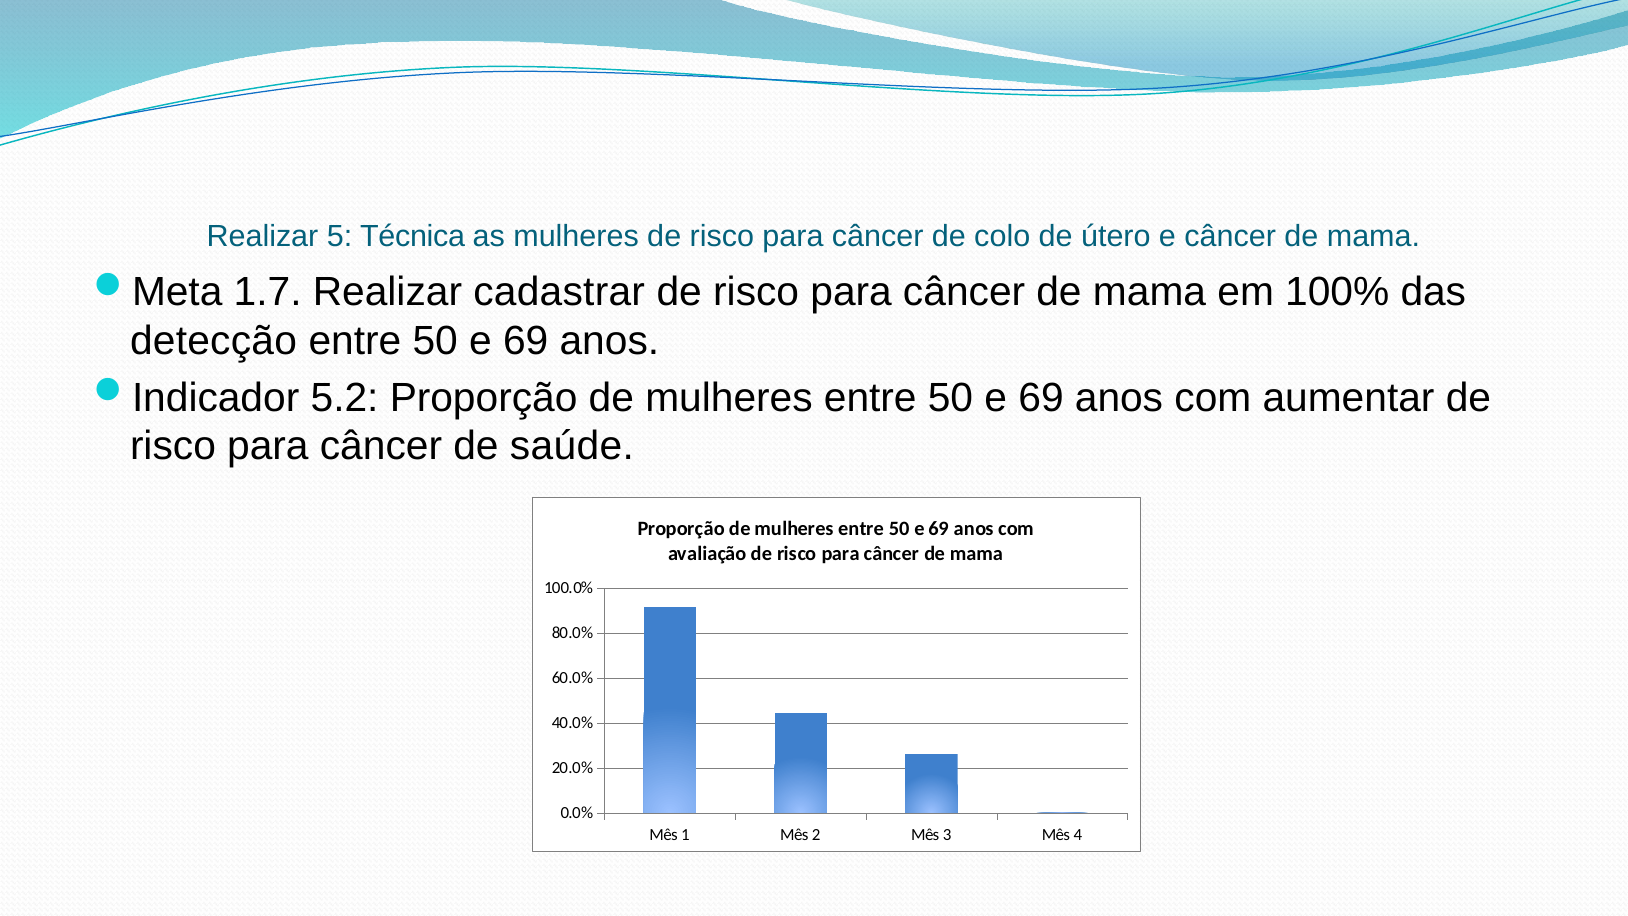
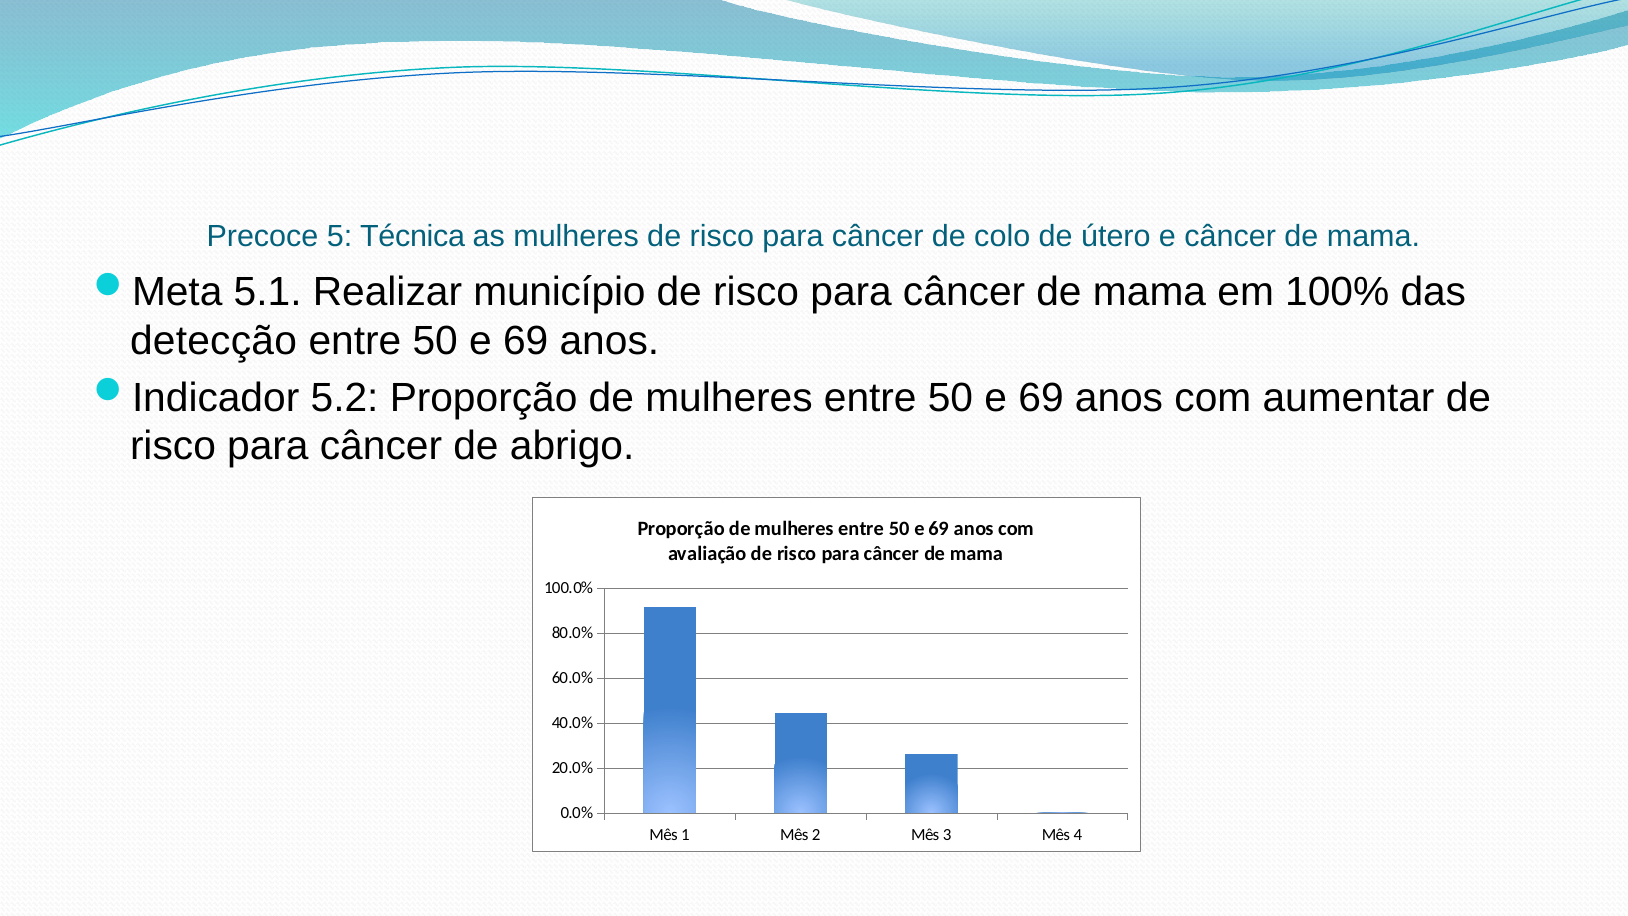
Realizar at (262, 237): Realizar -> Precoce
1.7: 1.7 -> 5.1
cadastrar: cadastrar -> município
saúde: saúde -> abrigo
